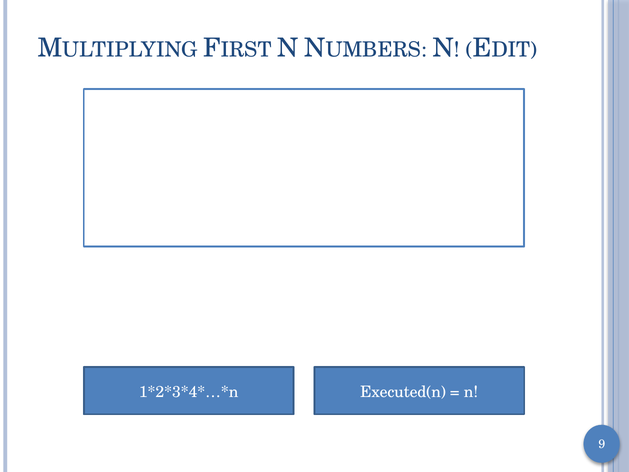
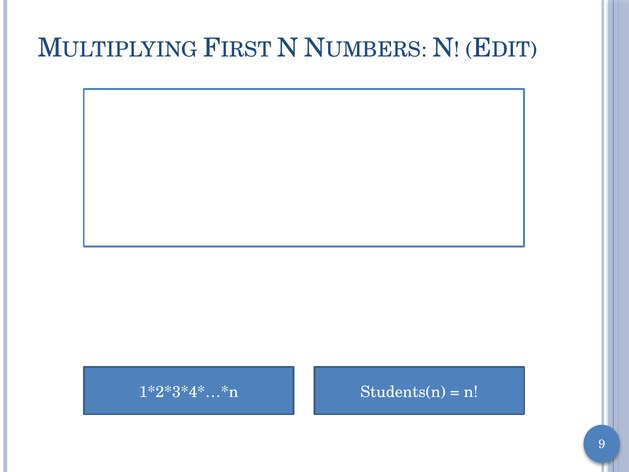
Executed(n: Executed(n -> Students(n
